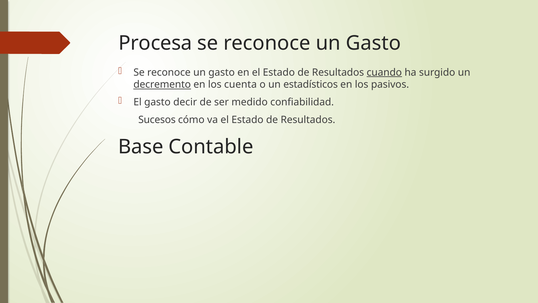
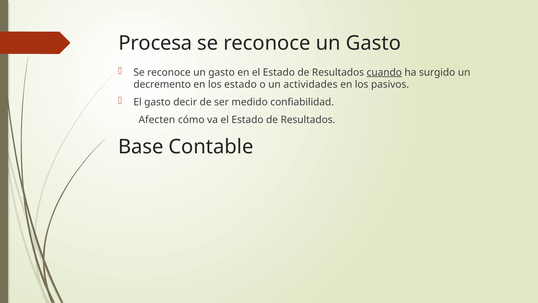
decremento underline: present -> none
los cuenta: cuenta -> estado
estadísticos: estadísticos -> actividades
Sucesos: Sucesos -> Afecten
